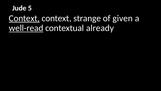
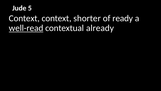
Context at (24, 18) underline: present -> none
strange: strange -> shorter
given: given -> ready
